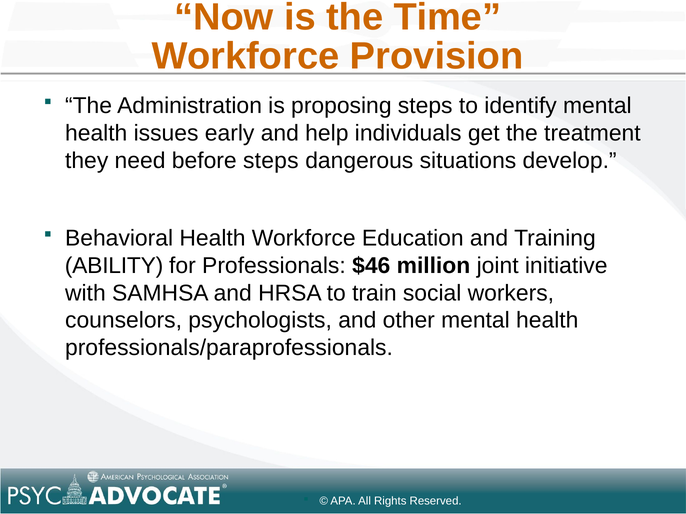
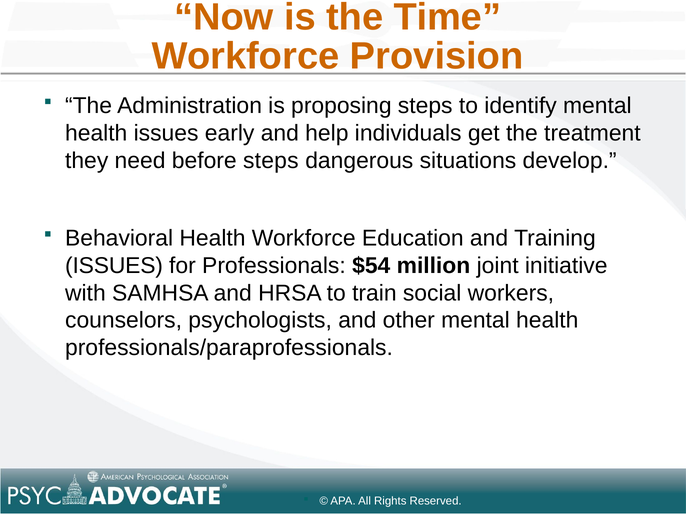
ABILITY at (114, 266): ABILITY -> ISSUES
$46: $46 -> $54
